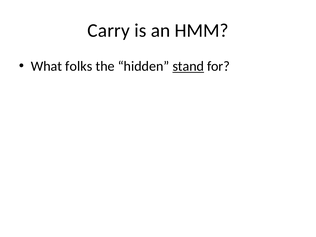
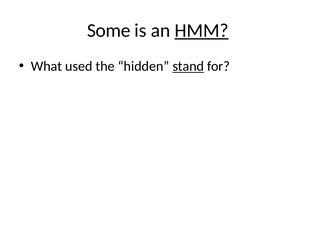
Carry: Carry -> Some
HMM underline: none -> present
folks: folks -> used
